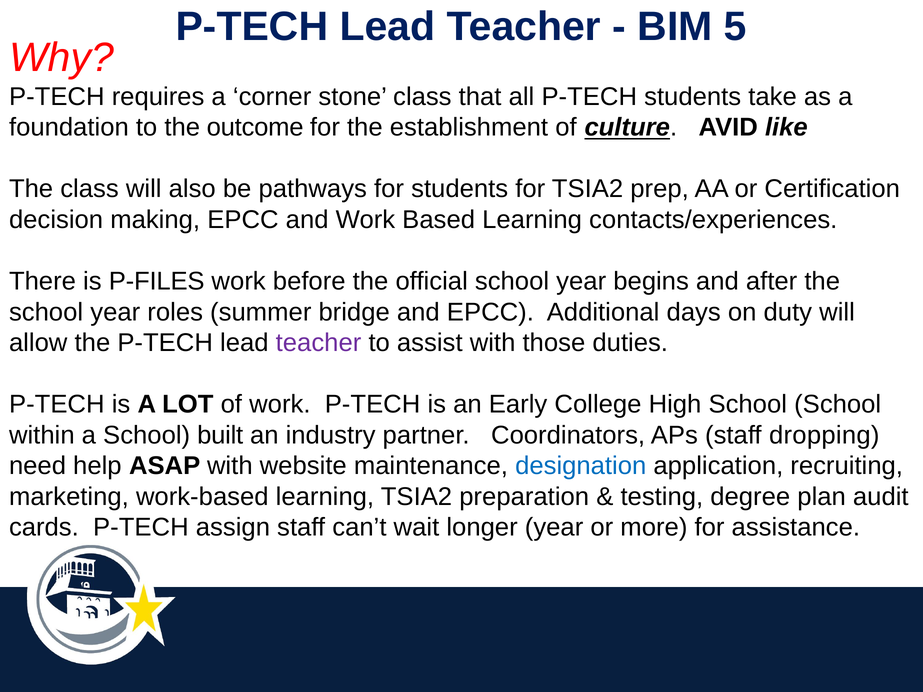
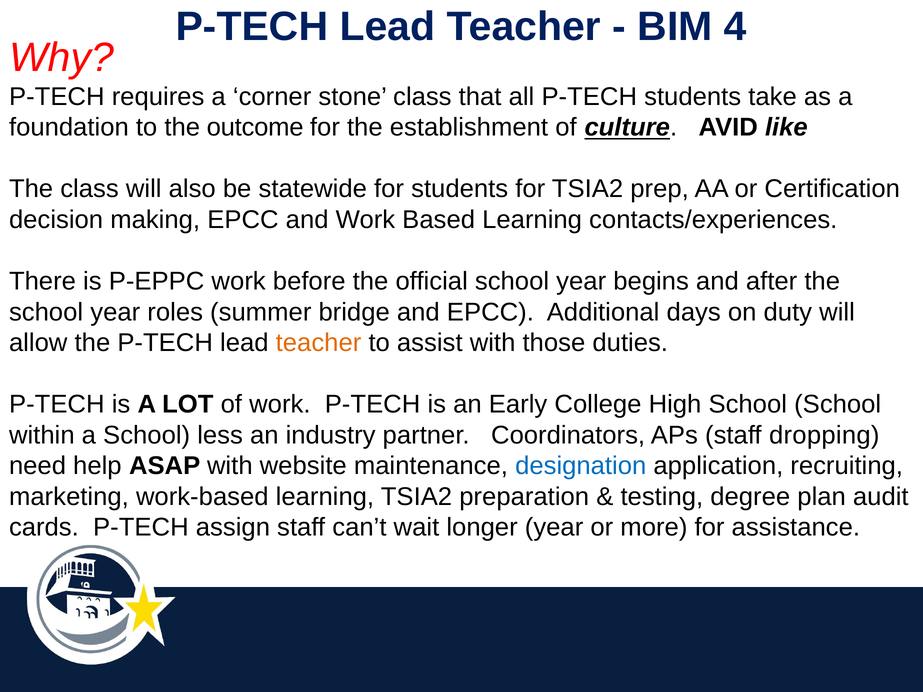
5: 5 -> 4
pathways: pathways -> statewide
P-FILES: P-FILES -> P-EPPC
teacher at (319, 343) colour: purple -> orange
built: built -> less
